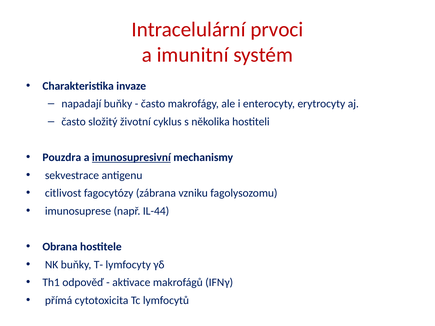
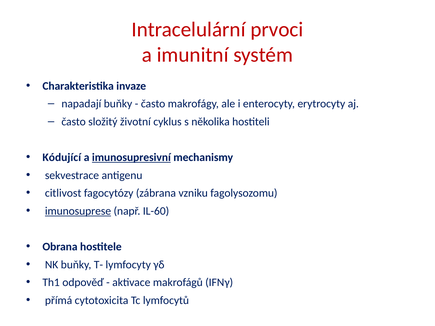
Pouzdra: Pouzdra -> Kódující
imunosuprese underline: none -> present
IL-44: IL-44 -> IL-60
